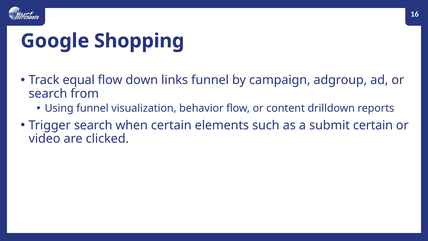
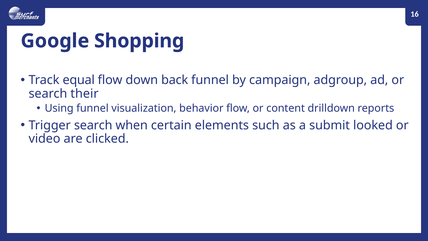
links: links -> back
from: from -> their
submit certain: certain -> looked
